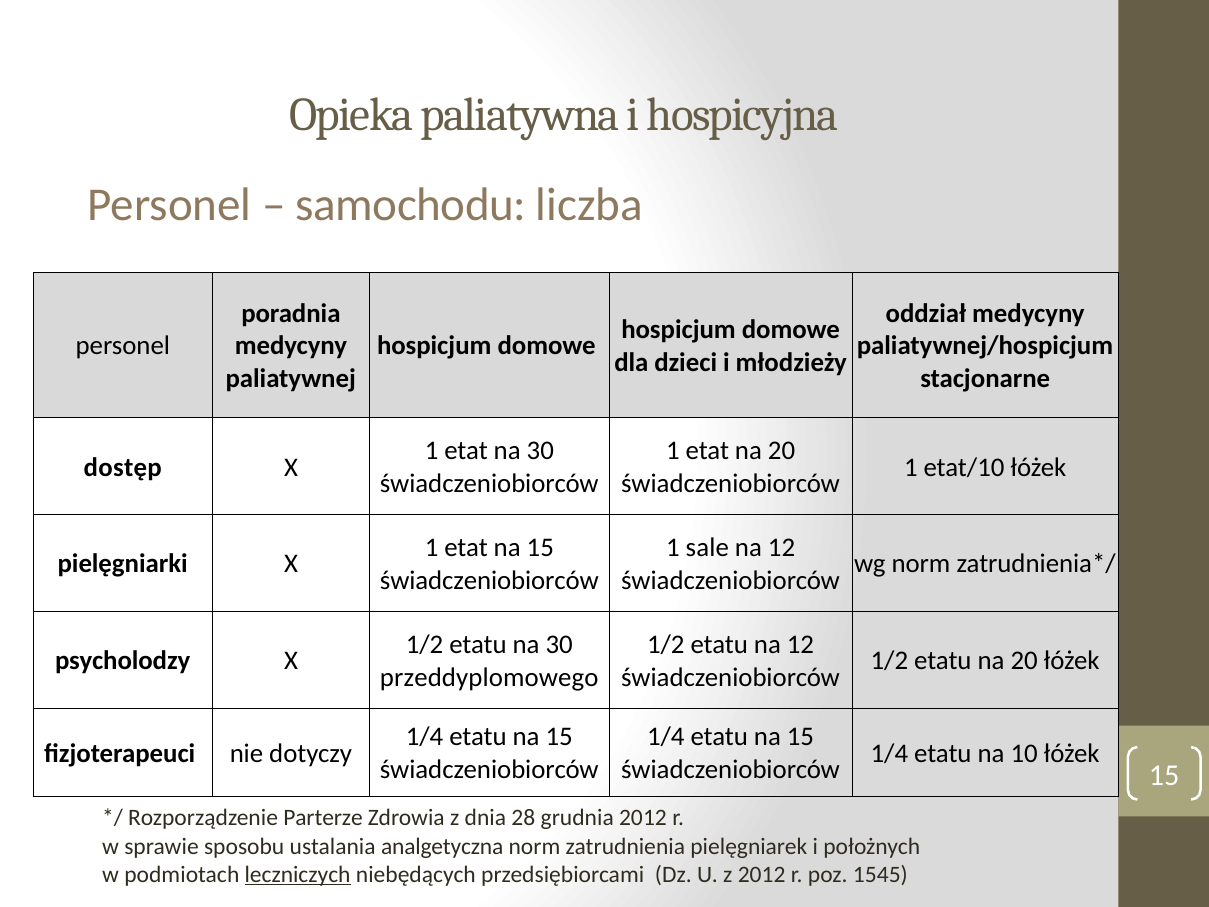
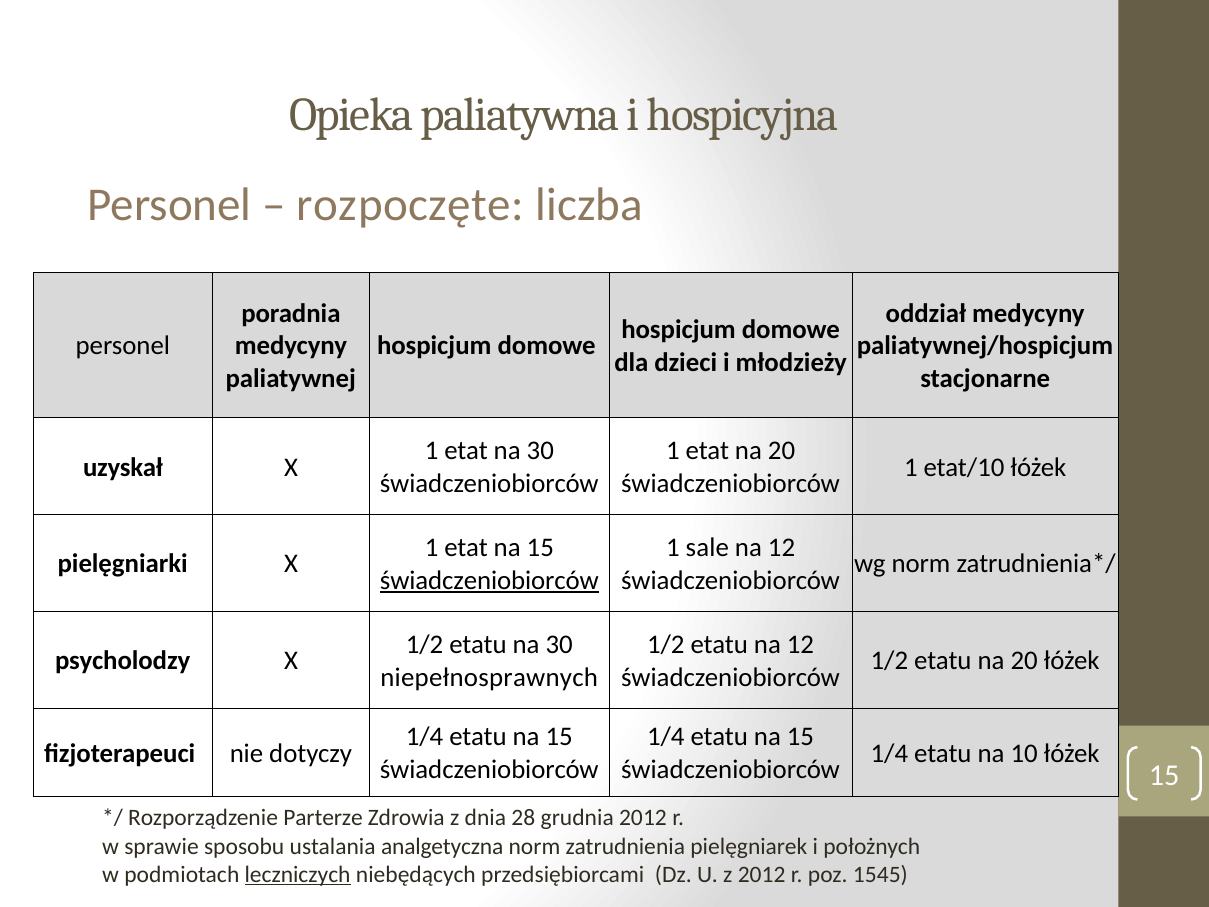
samochodu: samochodu -> rozpoczęte
dostęp: dostęp -> uzyskał
świadczeniobiorców at (489, 580) underline: none -> present
przeddyplomowego: przeddyplomowego -> niepełnosprawnych
